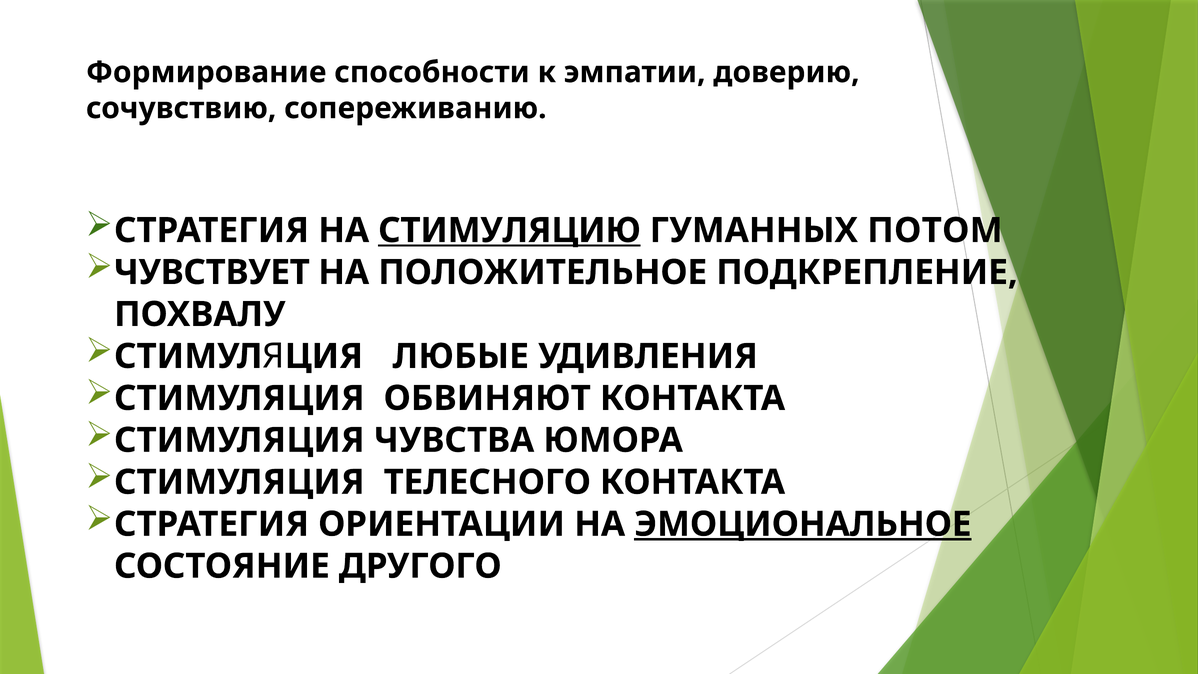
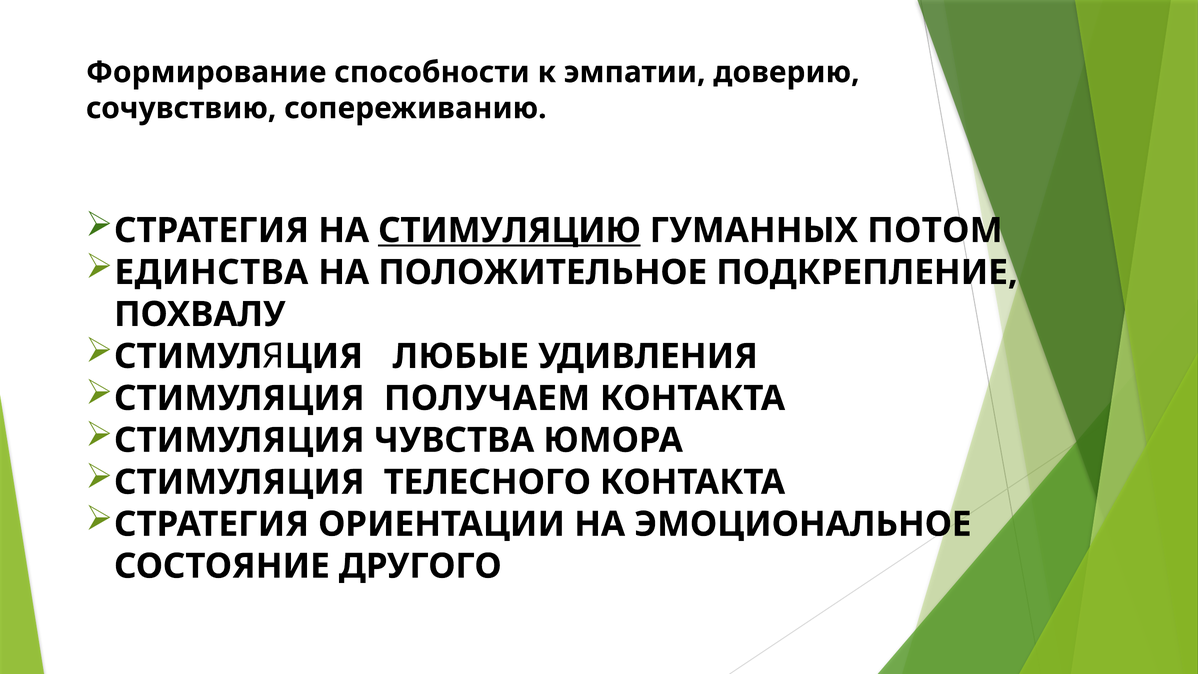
ЧУВСТВУЕТ: ЧУВСТВУЕТ -> ЕДИНСТВА
ОБВИНЯЮТ: ОБВИНЯЮТ -> ПОЛУЧАЕМ
ЭМОЦИОНАЛЬНОЕ underline: present -> none
